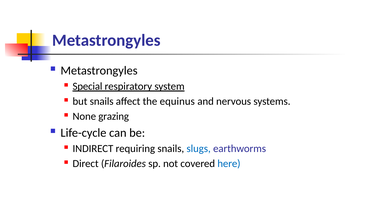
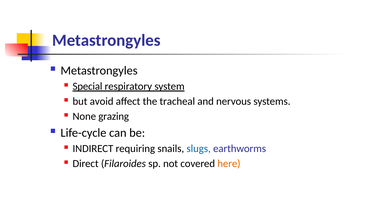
but snails: snails -> avoid
equinus: equinus -> tracheal
here colour: blue -> orange
